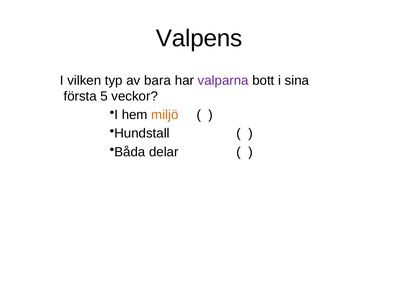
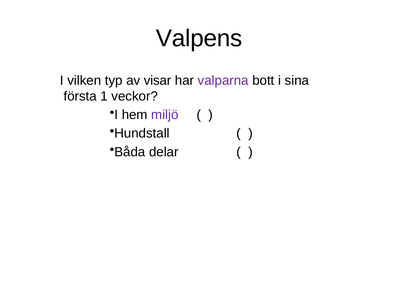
bara: bara -> visar
5: 5 -> 1
miljö colour: orange -> purple
